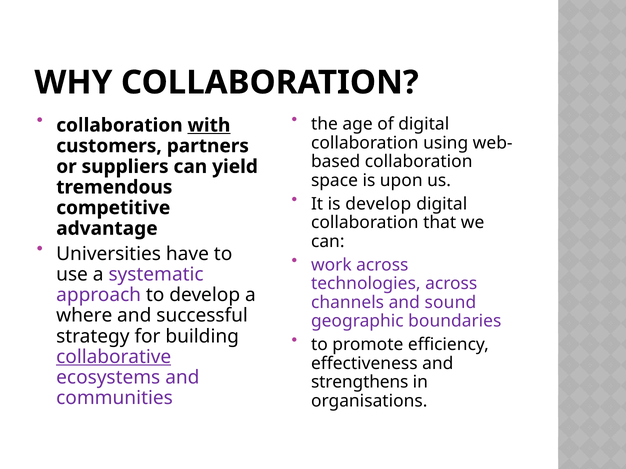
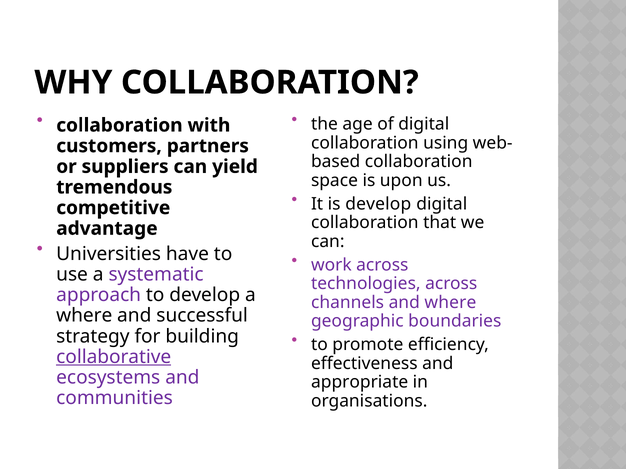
with underline: present -> none
and sound: sound -> where
strengthens: strengthens -> appropriate
